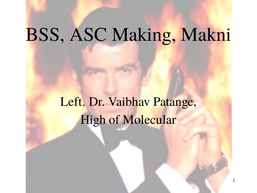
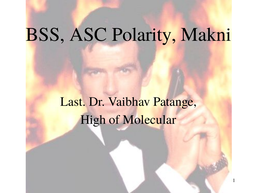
Making: Making -> Polarity
Left: Left -> Last
